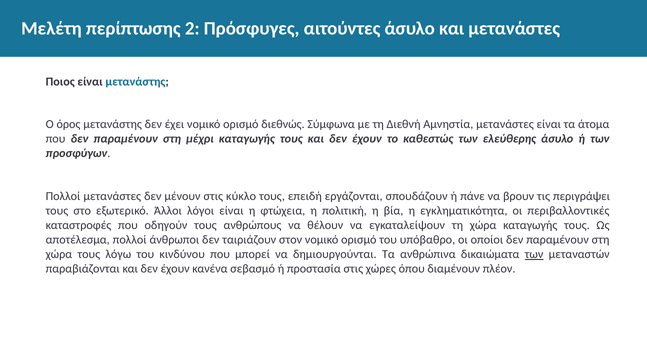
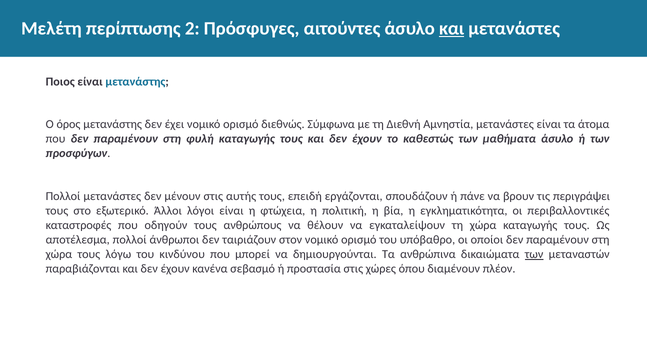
και at (452, 28) underline: none -> present
μέχρι: μέχρι -> φυλή
ελεύθερης: ελεύθερης -> μαθήματα
κύκλο: κύκλο -> αυτής
